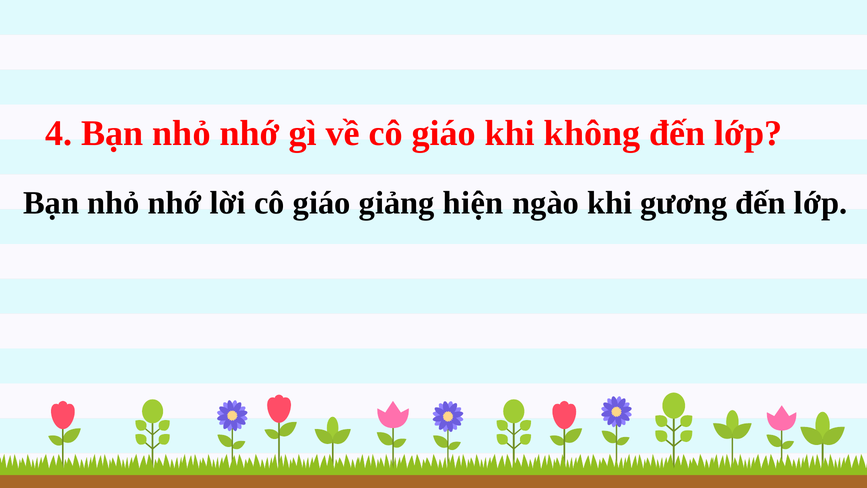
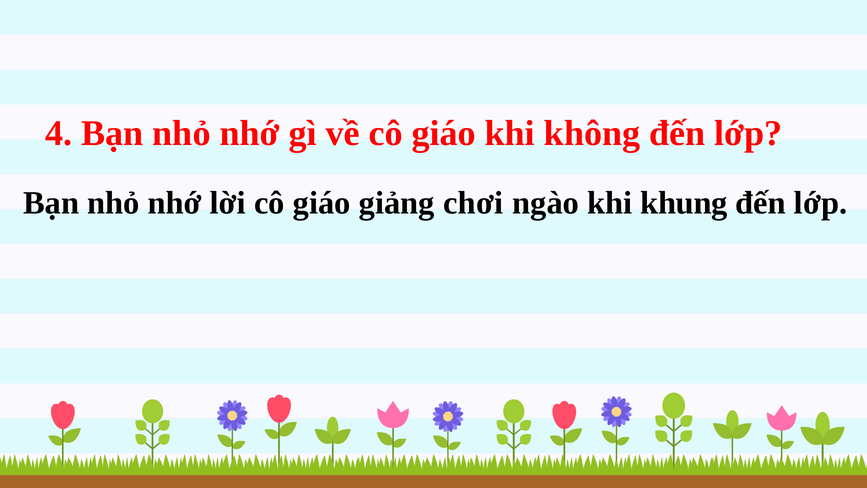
hiện: hiện -> chơi
gương: gương -> khung
